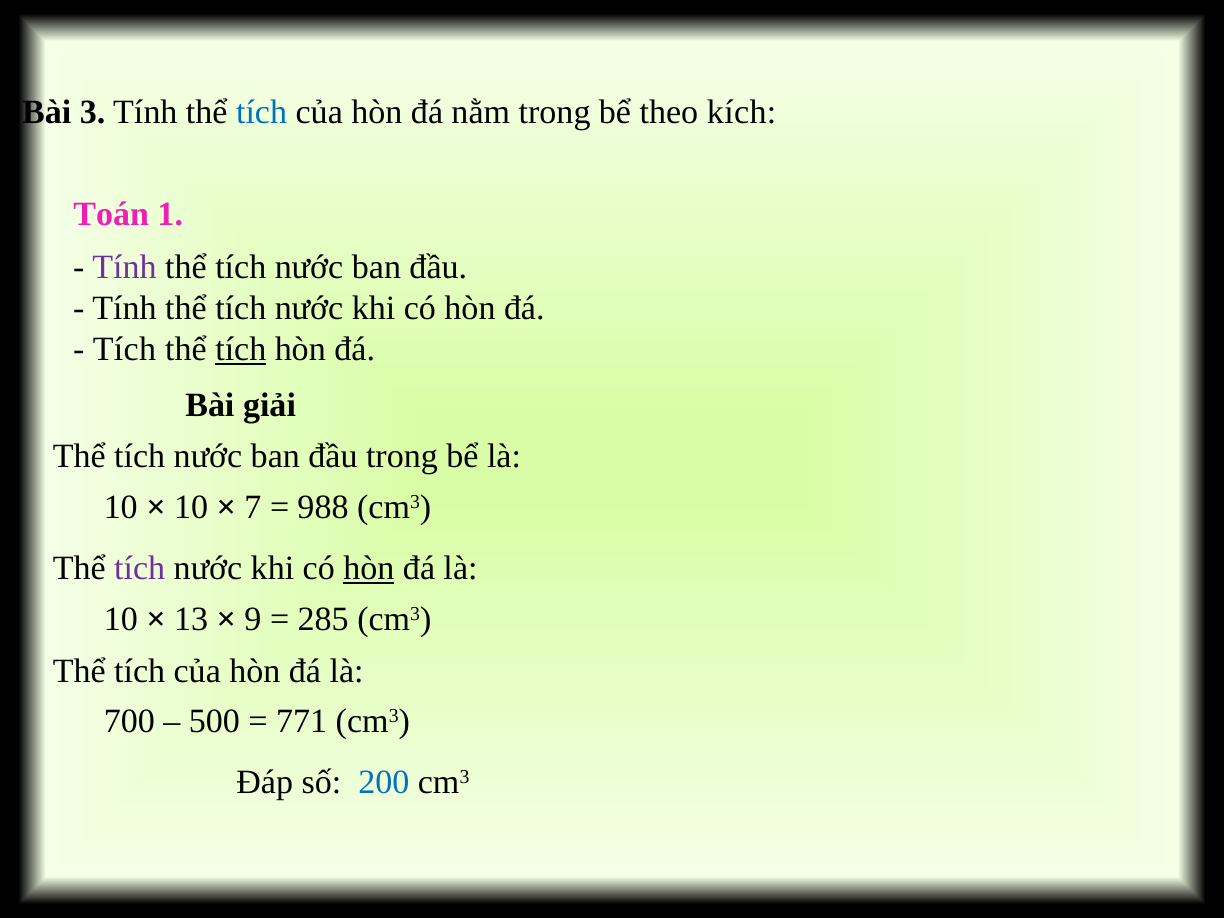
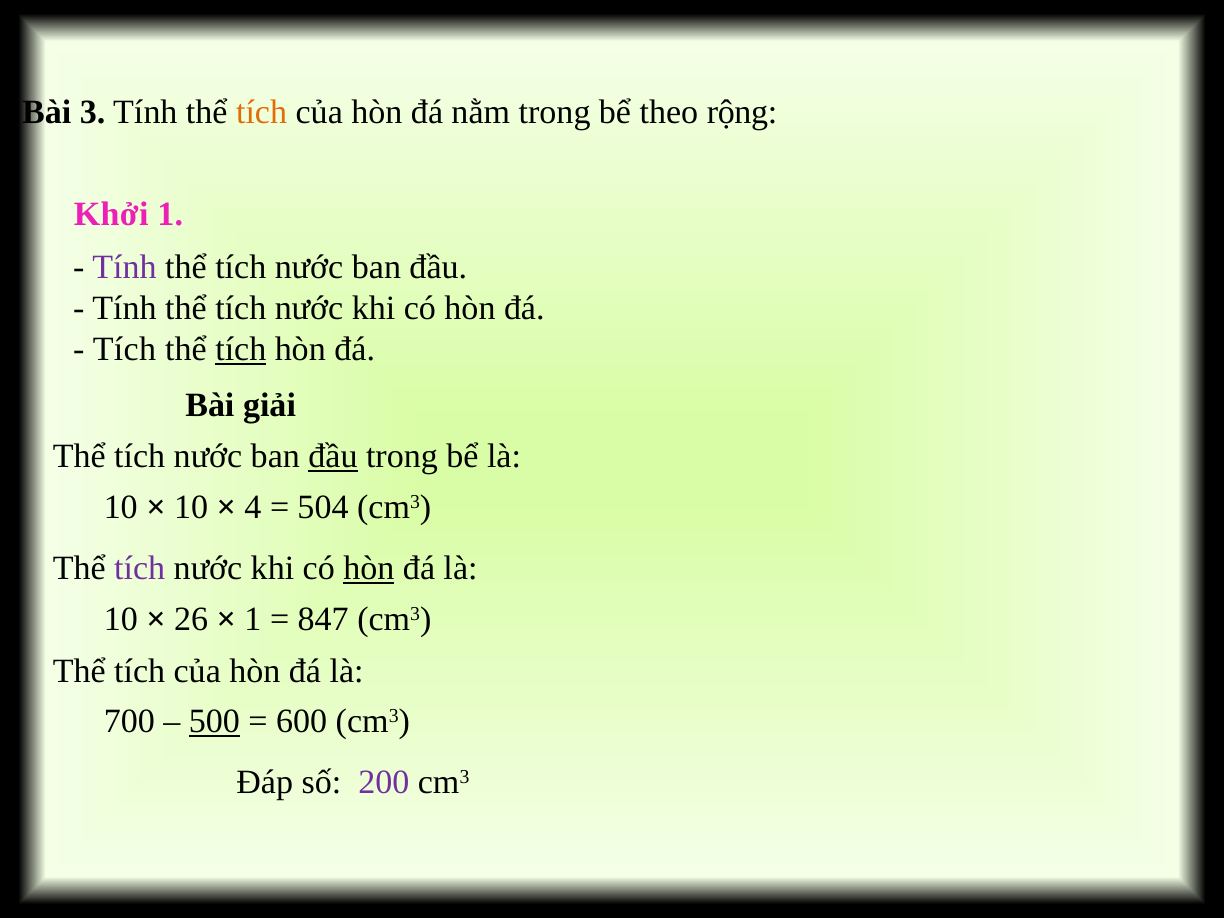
tích at (262, 113) colour: blue -> orange
kích: kích -> rộng
Toán: Toán -> Khởi
đầu at (333, 456) underline: none -> present
7: 7 -> 4
988: 988 -> 504
13: 13 -> 26
9 at (253, 619): 9 -> 1
285: 285 -> 847
500 underline: none -> present
771: 771 -> 600
200 colour: blue -> purple
